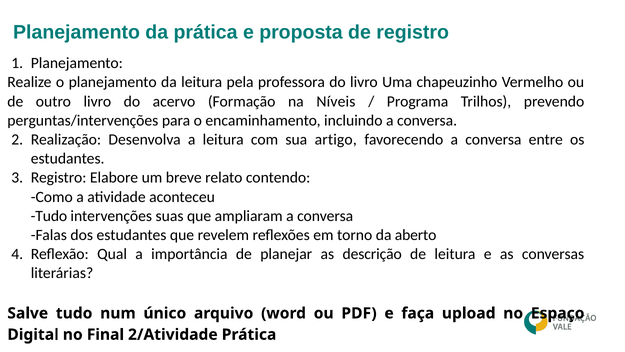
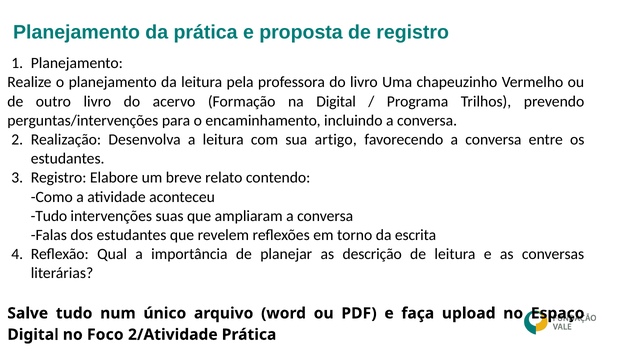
na Níveis: Níveis -> Digital
aberto: aberto -> escrita
Final: Final -> Foco
